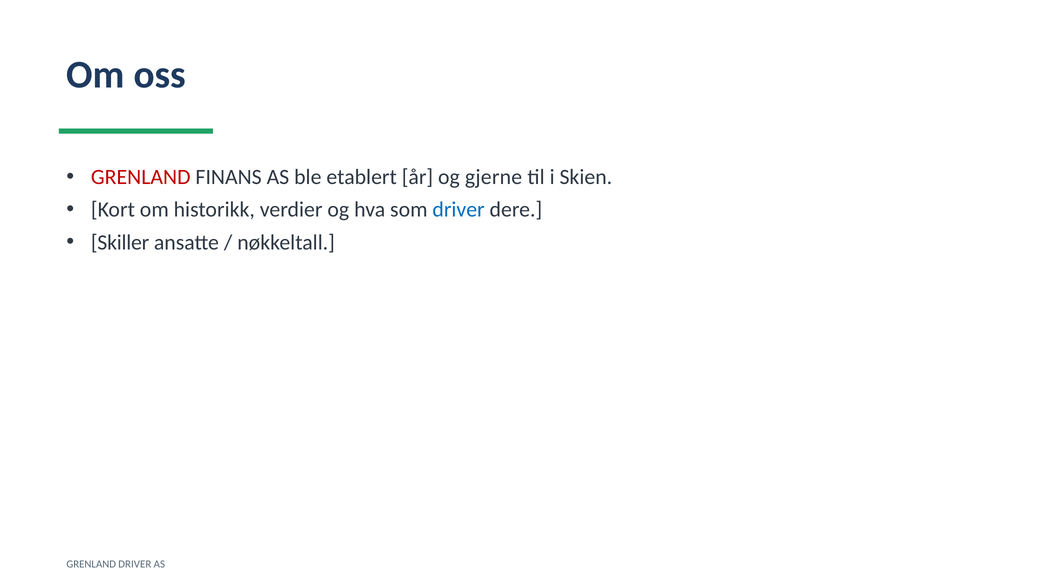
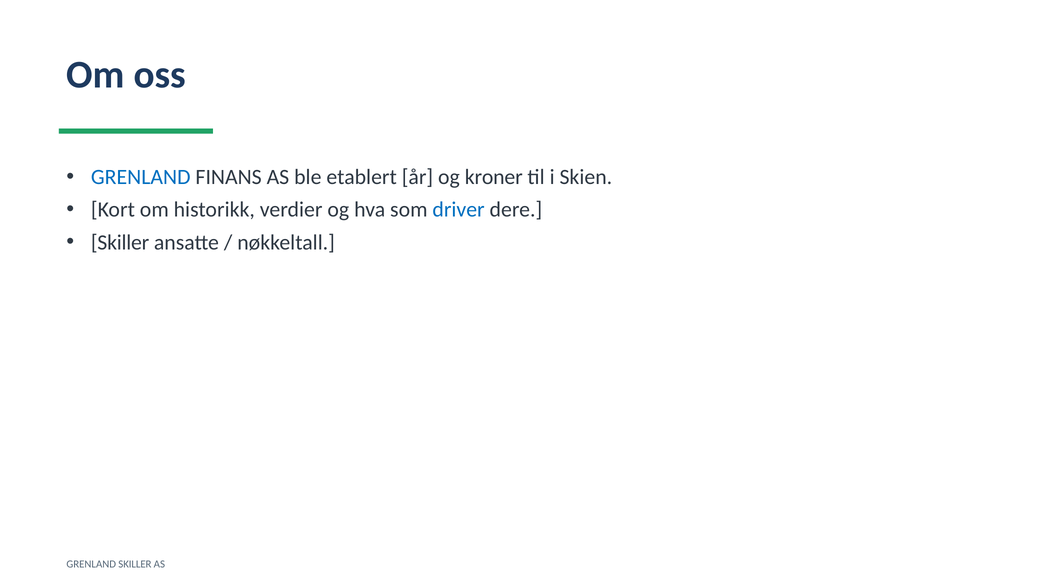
GRENLAND at (141, 177) colour: red -> blue
gjerne: gjerne -> kroner
GRENLAND DRIVER: DRIVER -> SKILLER
